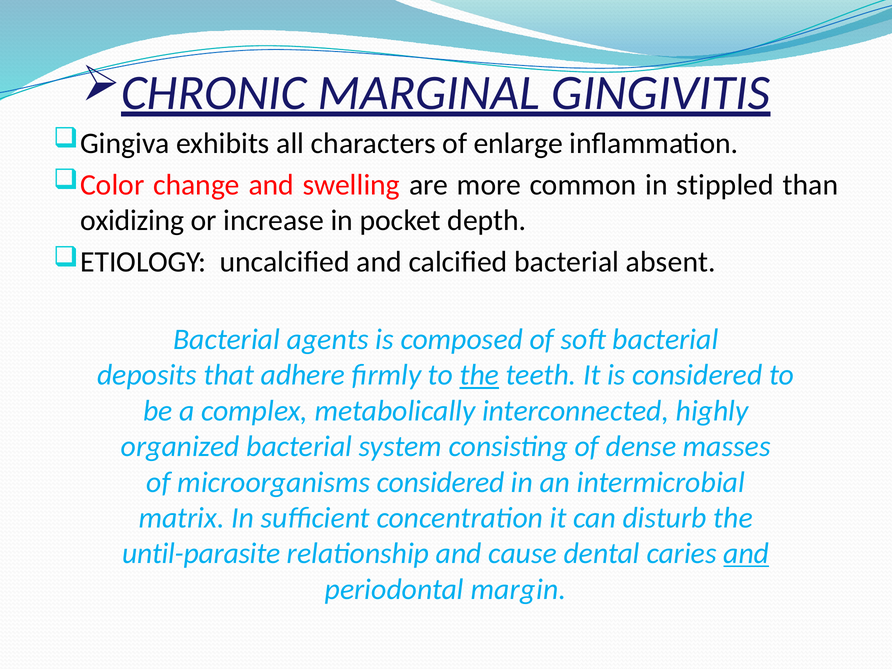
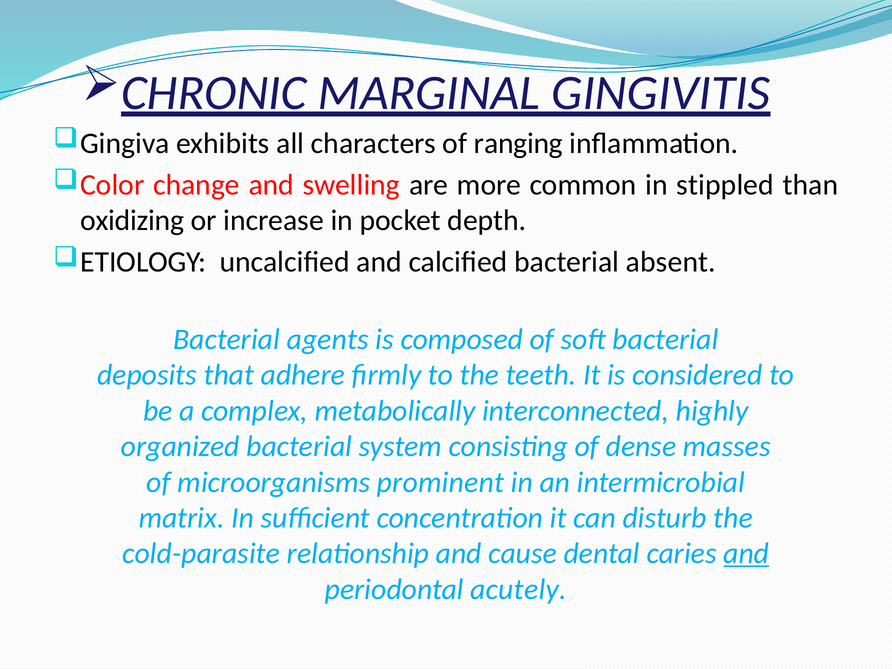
enlarge: enlarge -> ranging
the at (479, 375) underline: present -> none
microorganisms considered: considered -> prominent
until-parasite: until-parasite -> cold-parasite
margin: margin -> acutely
